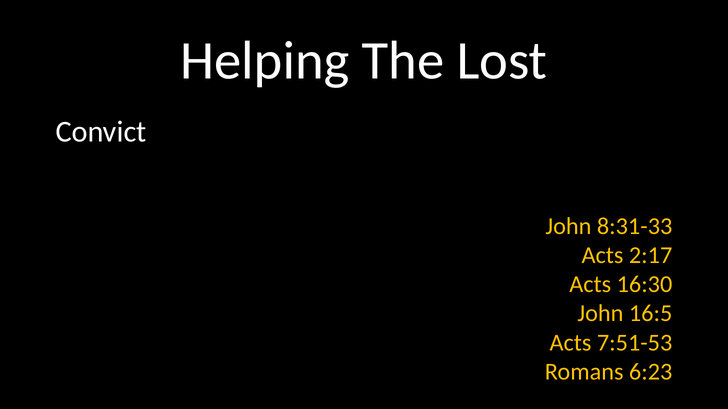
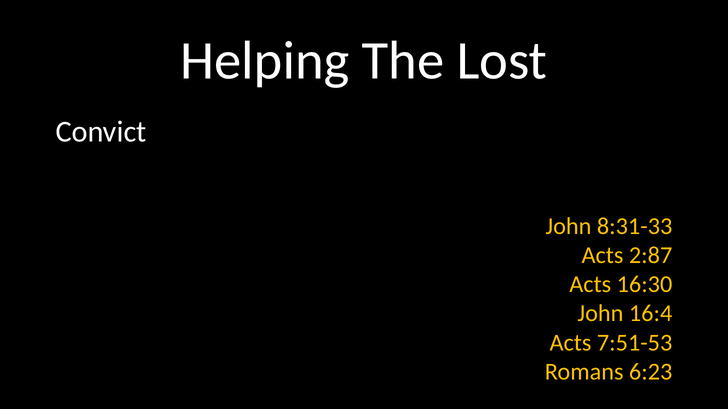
2:17: 2:17 -> 2:87
16:5: 16:5 -> 16:4
